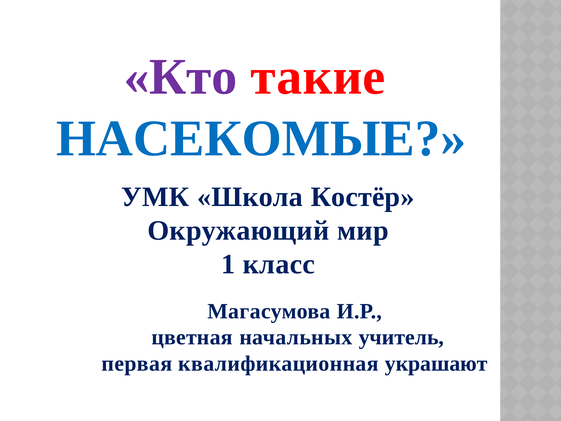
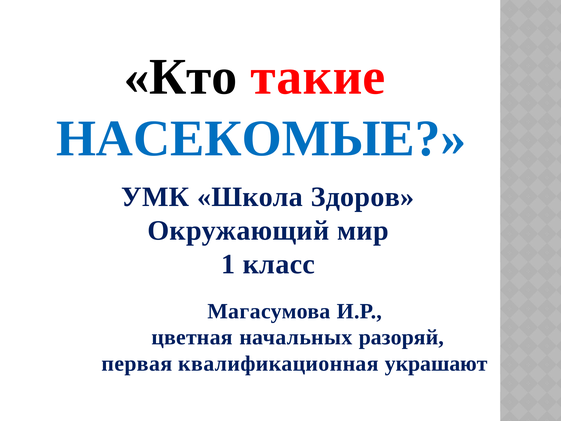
Кто colour: purple -> black
Костёр: Костёр -> Здоров
учитель: учитель -> разоряй
